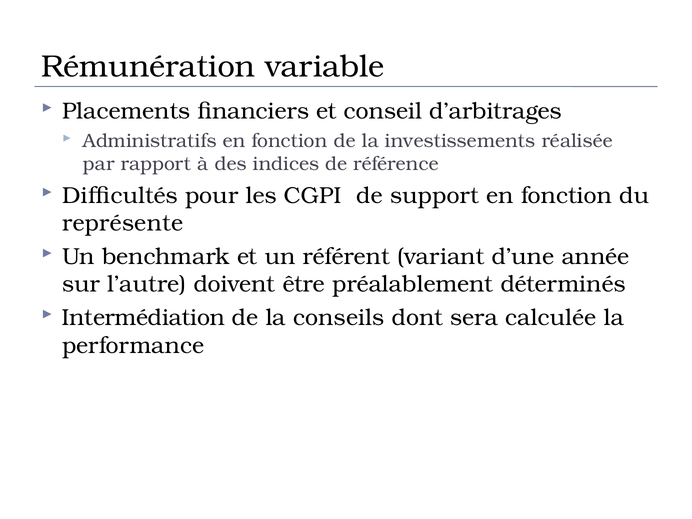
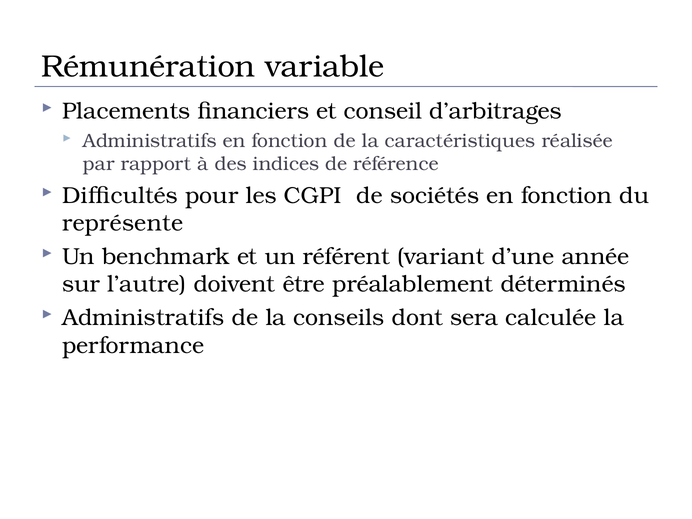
investissements: investissements -> caractéristiques
support: support -> sociétés
Intermédiation at (143, 318): Intermédiation -> Administratifs
